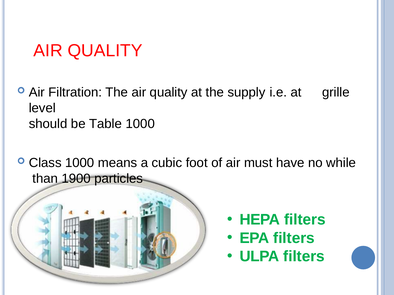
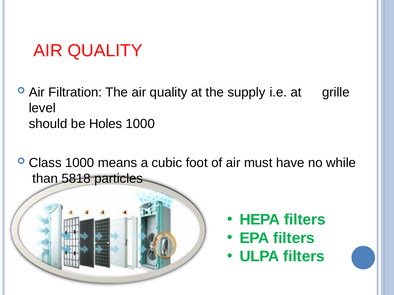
Table: Table -> Holes
1900: 1900 -> 5818
